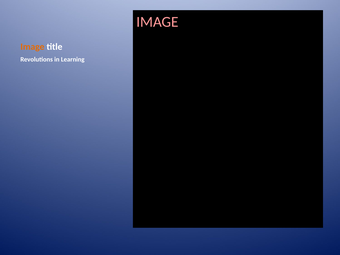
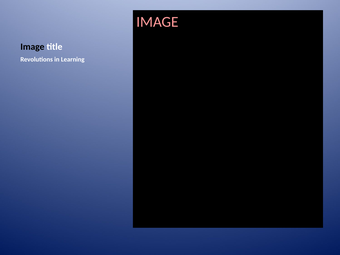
Image at (32, 47) colour: orange -> black
